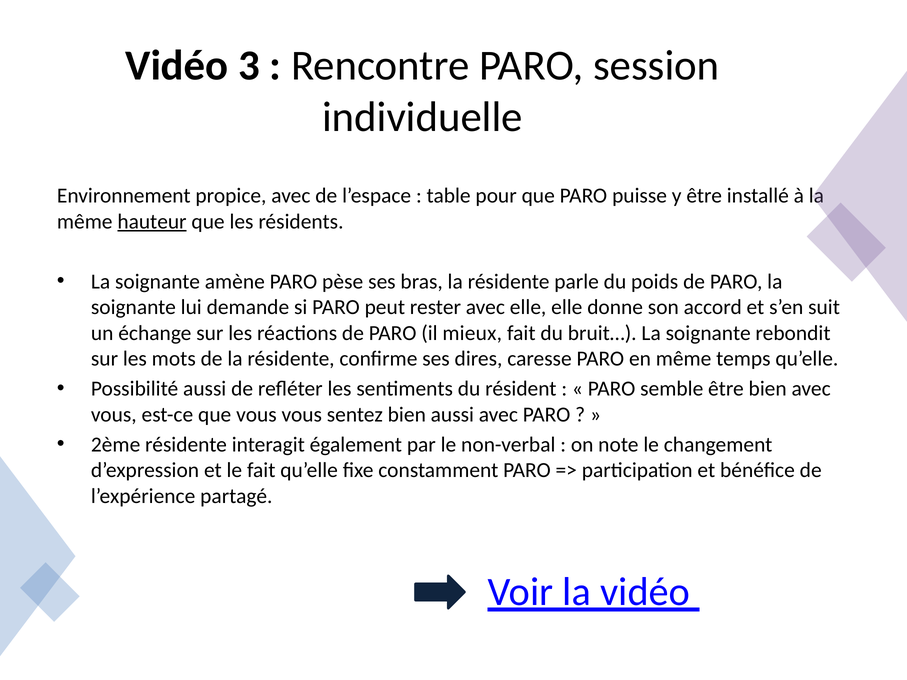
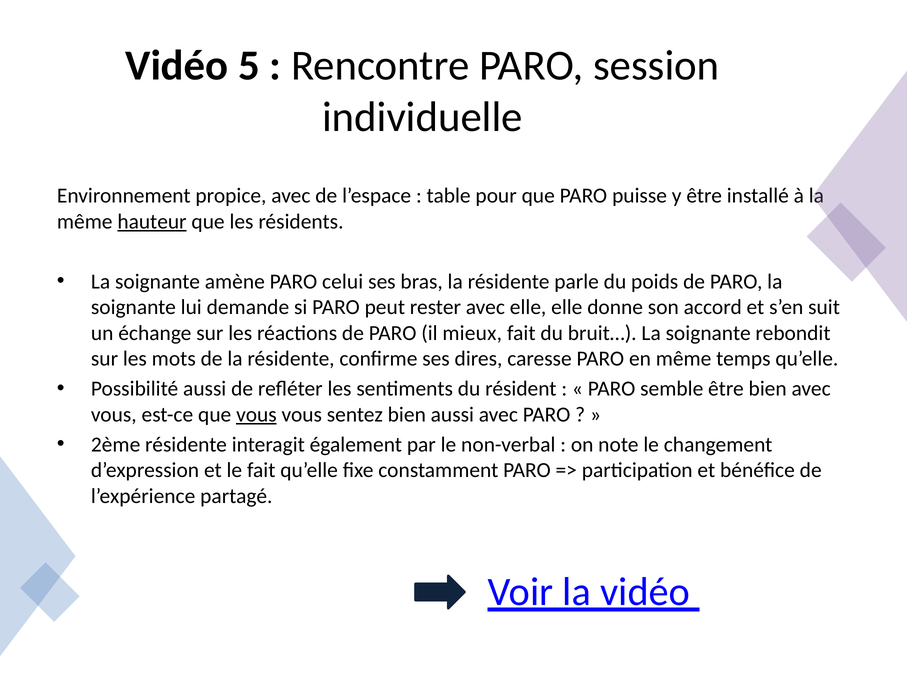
3: 3 -> 5
pèse: pèse -> celui
vous at (256, 415) underline: none -> present
